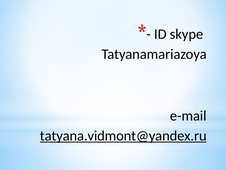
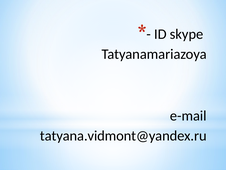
tatyana.vidmont@yandex.ru underline: present -> none
